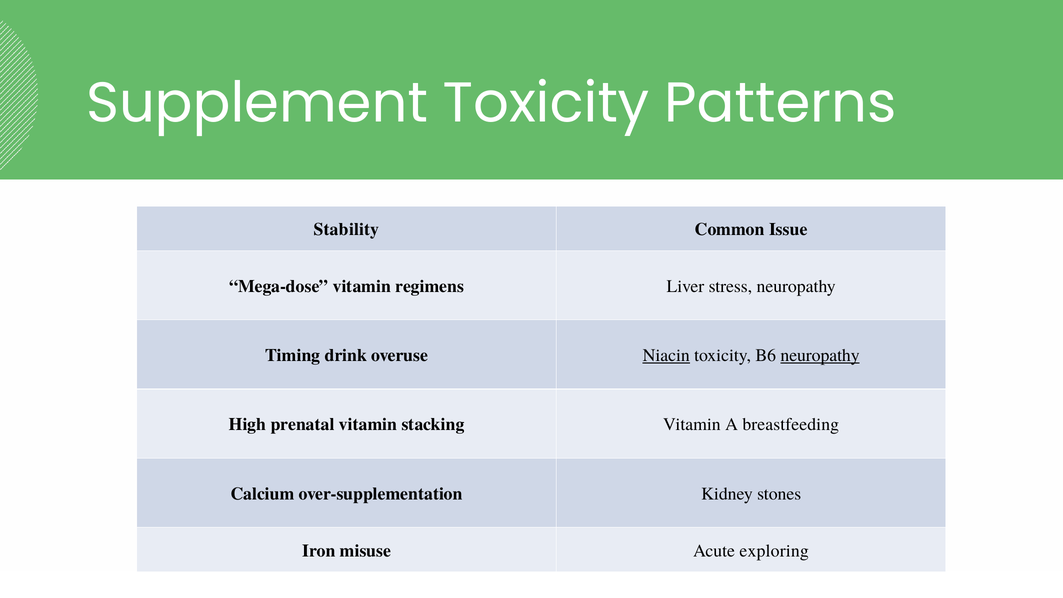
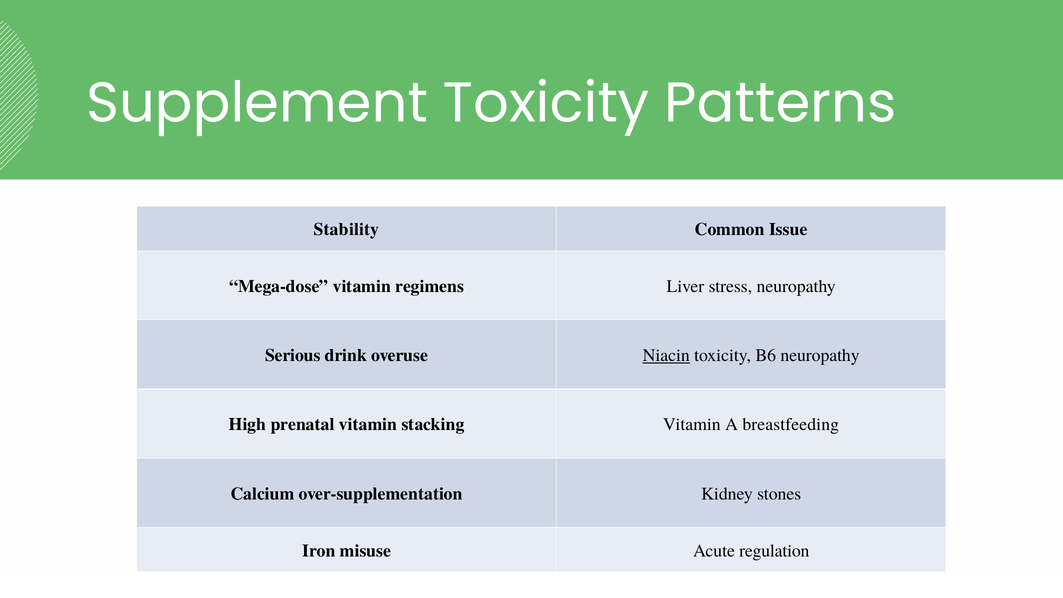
Timing: Timing -> Serious
neuropathy at (820, 355) underline: present -> none
exploring: exploring -> regulation
